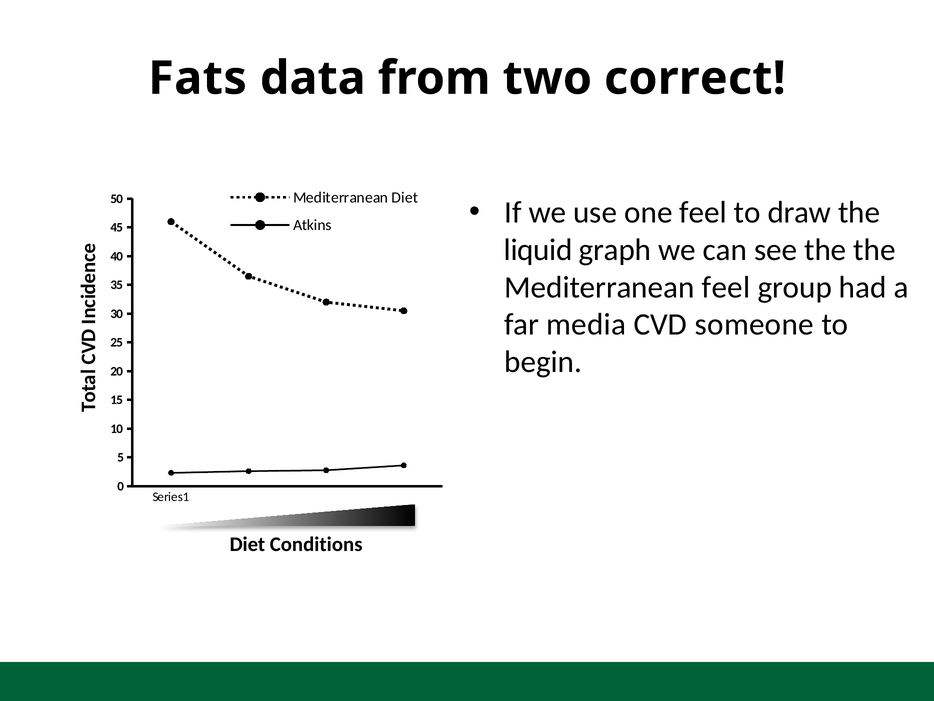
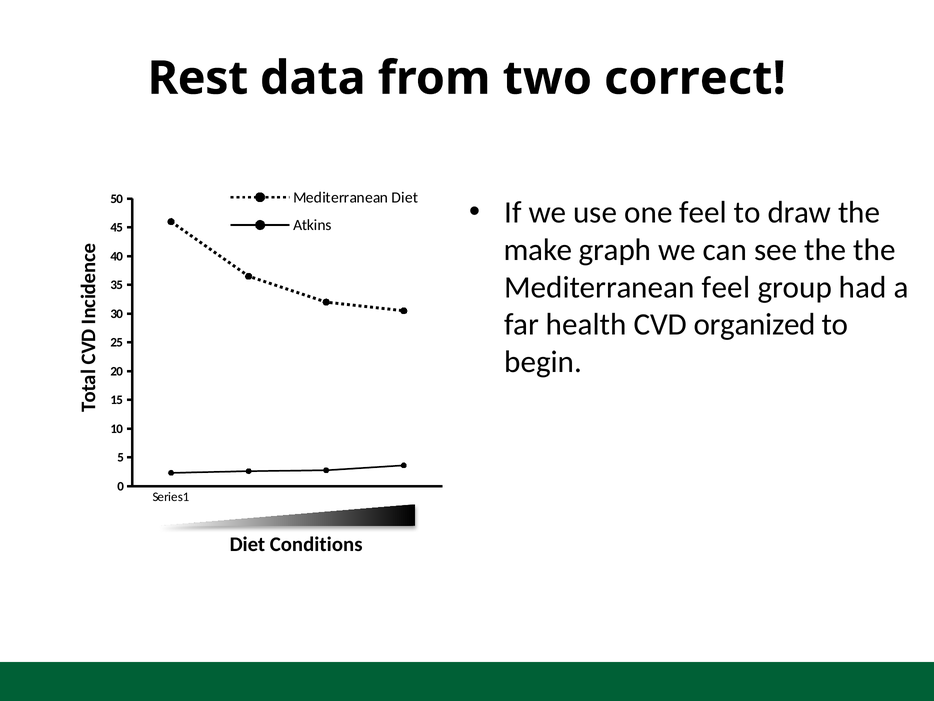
Fats: Fats -> Rest
liquid: liquid -> make
media: media -> health
someone: someone -> organized
